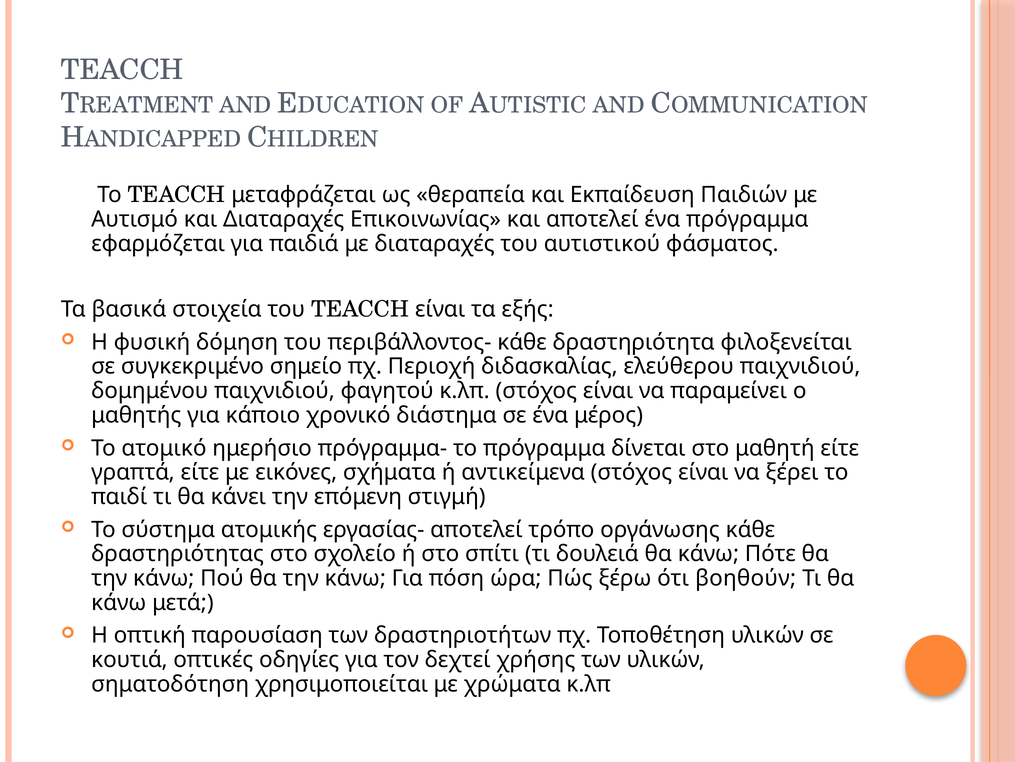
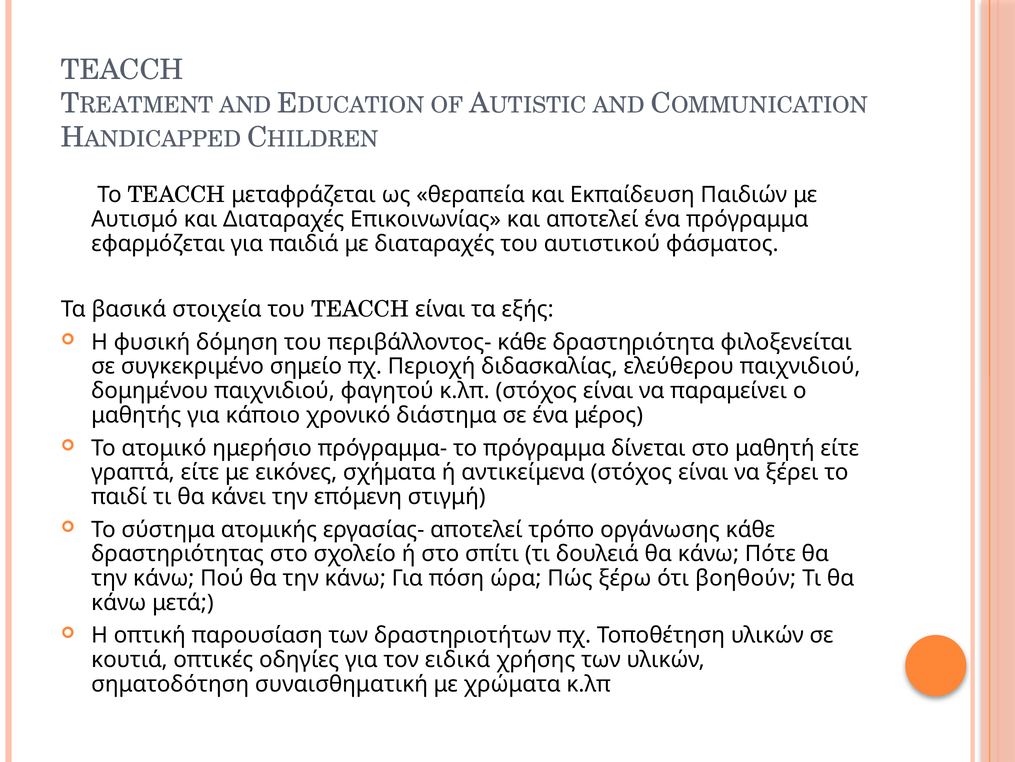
δεχτεί: δεχτεί -> ειδικά
χρησιμοποιείται: χρησιμοποιείται -> συναισθηματική
